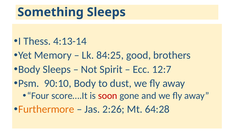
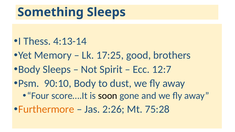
84:25: 84:25 -> 17:25
soon colour: red -> black
64:28: 64:28 -> 75:28
